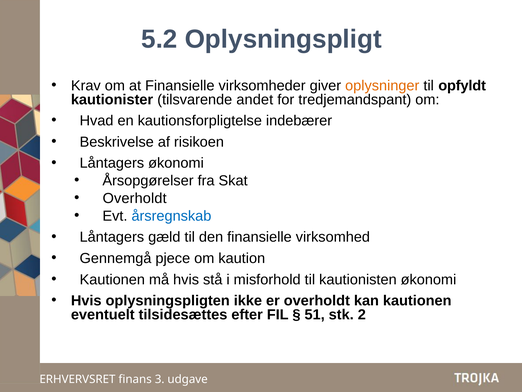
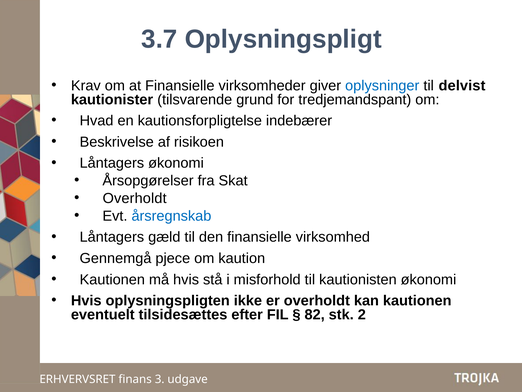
5.2: 5.2 -> 3.7
oplysninger colour: orange -> blue
opfyldt: opfyldt -> delvist
andet: andet -> grund
51: 51 -> 82
